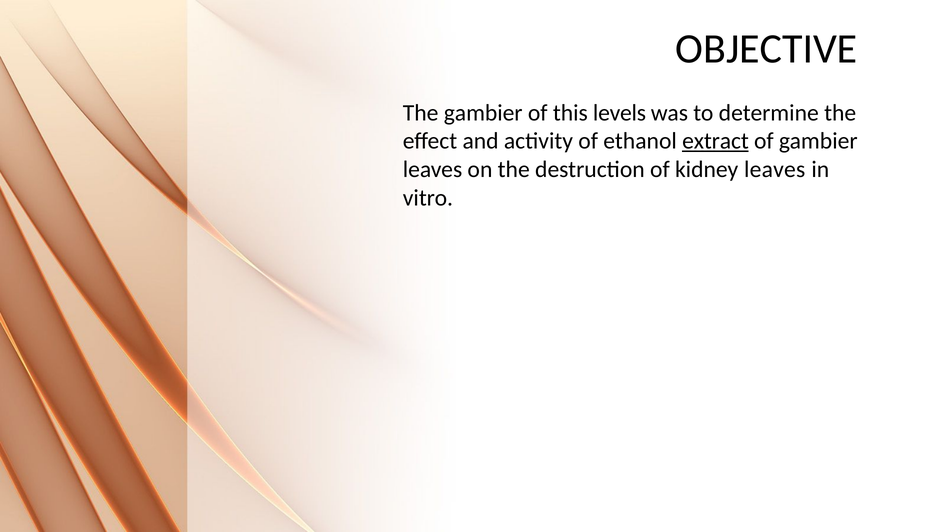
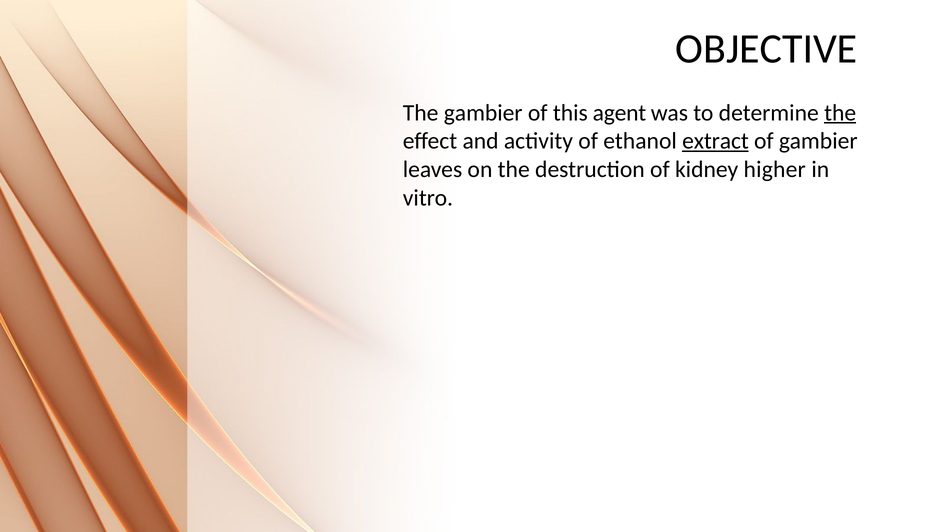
levels: levels -> agent
the at (840, 113) underline: none -> present
kidney leaves: leaves -> higher
